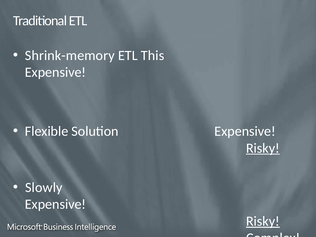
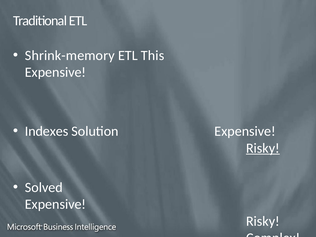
Flexible: Flexible -> Indexes
Slowly: Slowly -> Solved
Risky at (263, 221) underline: present -> none
